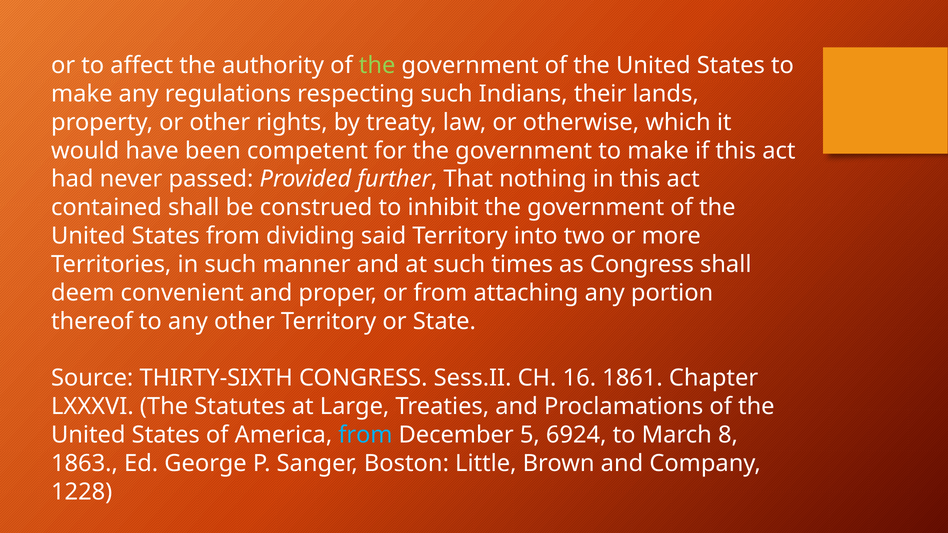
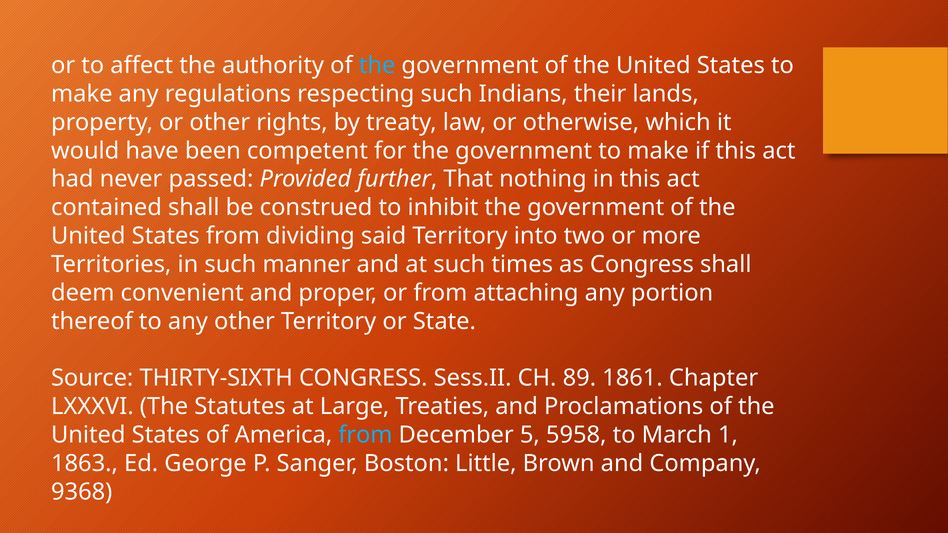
the at (377, 65) colour: light green -> light blue
16: 16 -> 89
6924: 6924 -> 5958
8: 8 -> 1
1228: 1228 -> 9368
